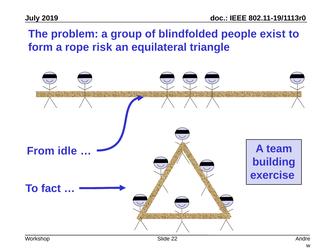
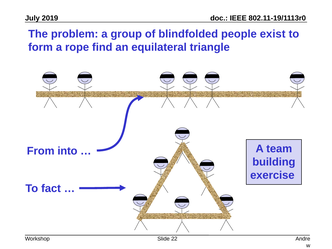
risk: risk -> find
idle: idle -> into
